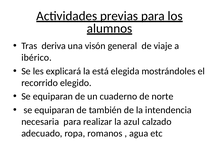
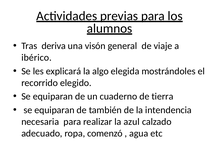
está: está -> algo
norte: norte -> tierra
romanos: romanos -> comenzó
